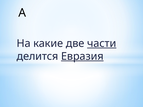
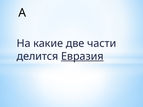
части underline: present -> none
